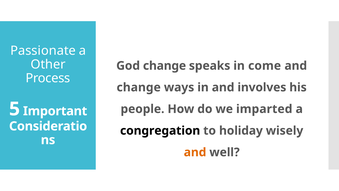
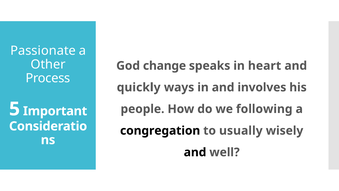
come: come -> heart
change at (139, 87): change -> quickly
imparted: imparted -> following
holiday: holiday -> usually
and at (195, 152) colour: orange -> black
